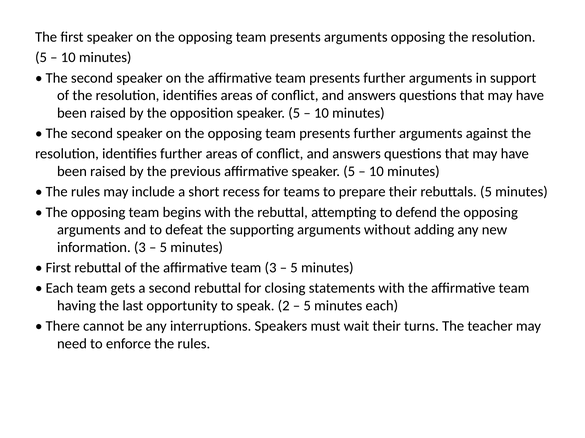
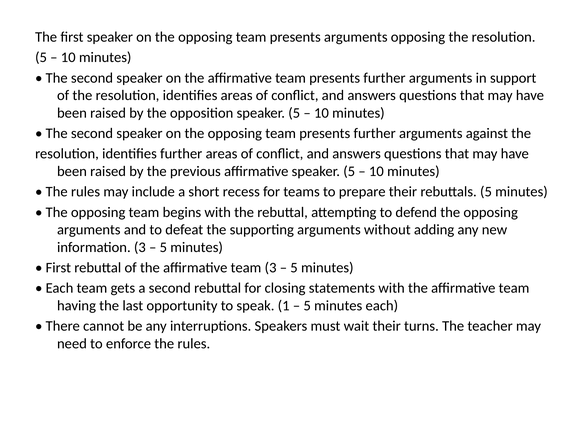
2: 2 -> 1
